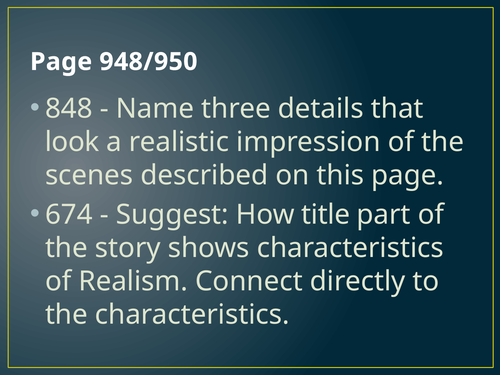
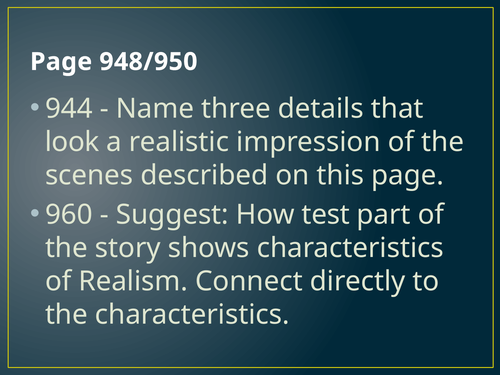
848: 848 -> 944
674: 674 -> 960
title: title -> test
